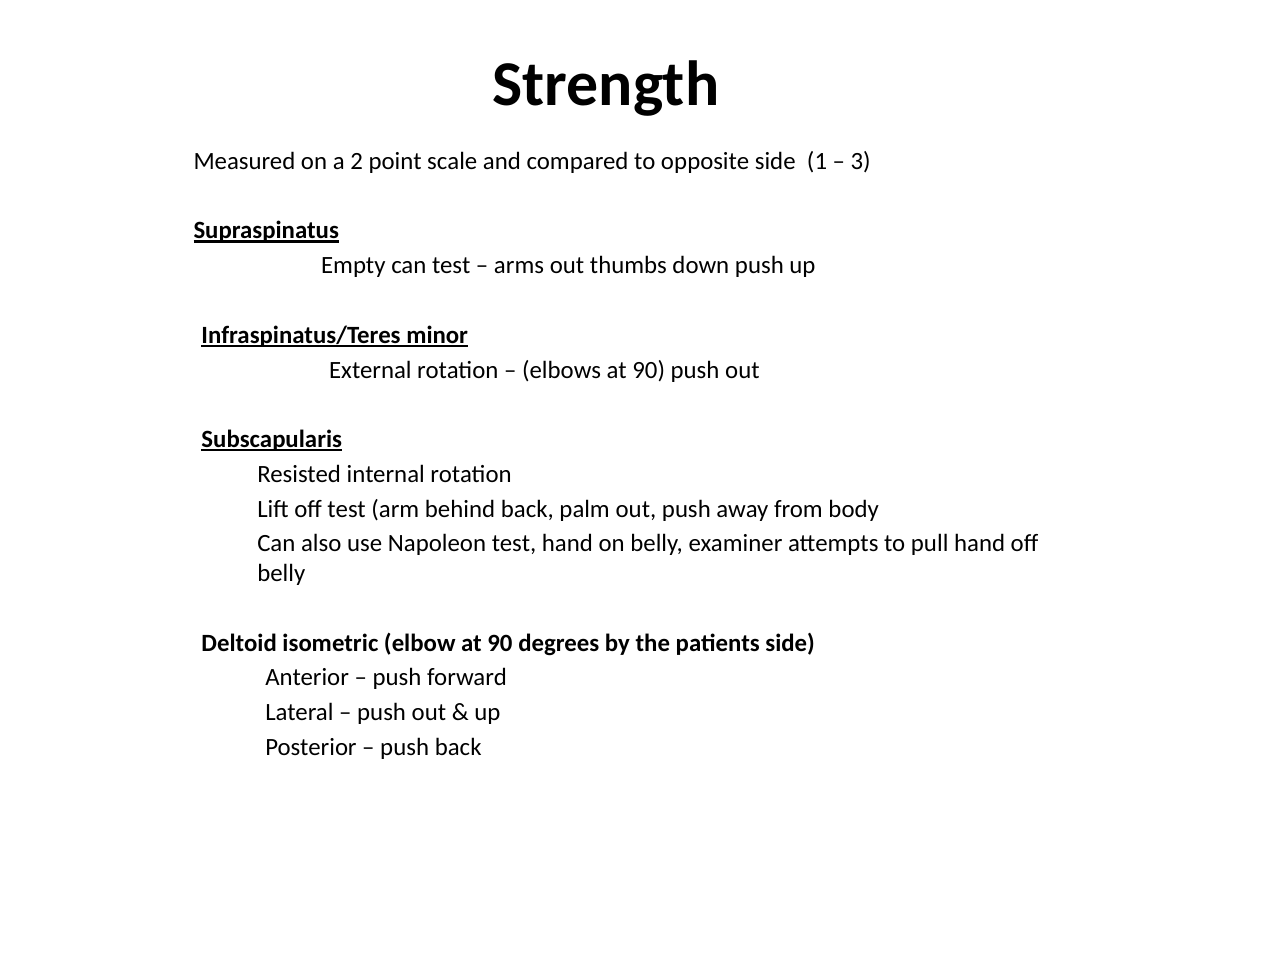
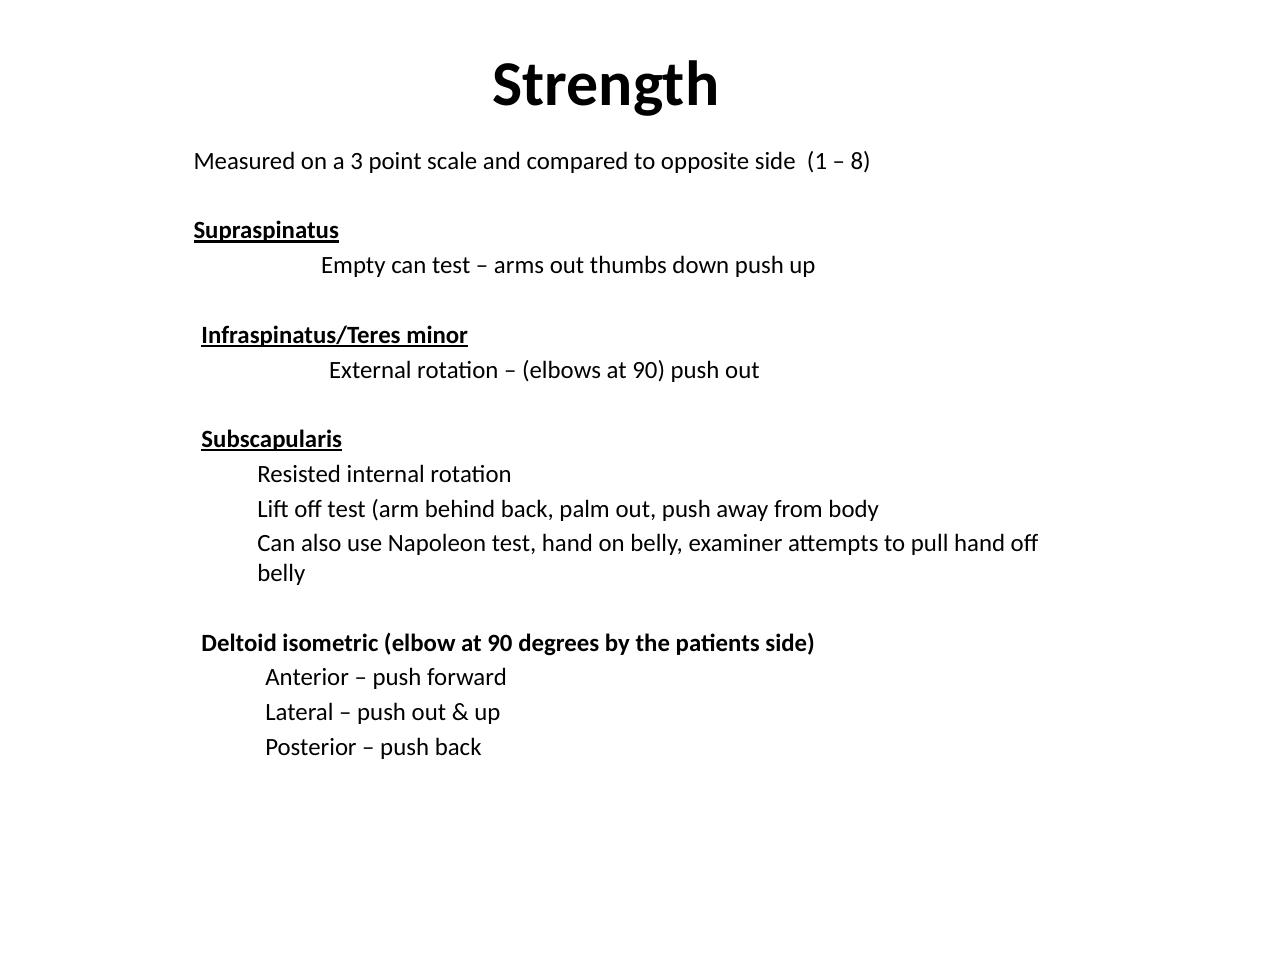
2: 2 -> 3
3: 3 -> 8
